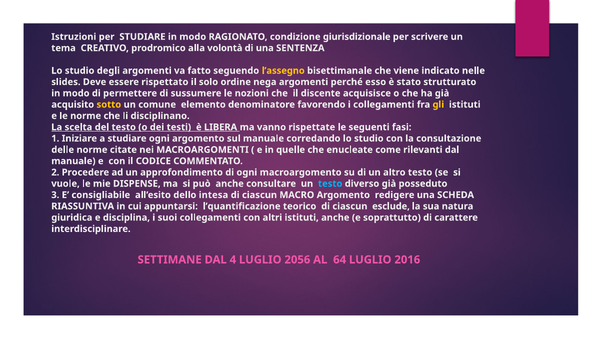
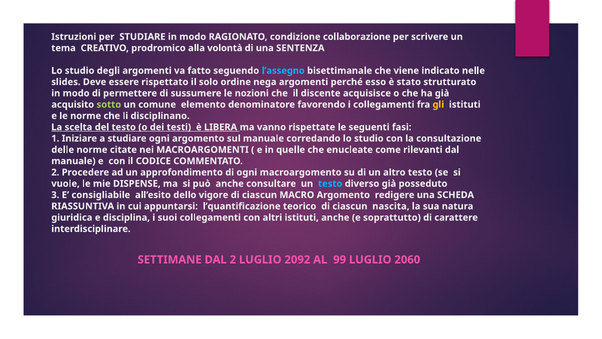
giurisdizionale: giurisdizionale -> collaborazione
l’assegno colour: yellow -> light blue
sotto colour: yellow -> light green
intesa: intesa -> vigore
esclude: esclude -> nascita
DAL 4: 4 -> 2
2056: 2056 -> 2092
64: 64 -> 99
2016: 2016 -> 2060
